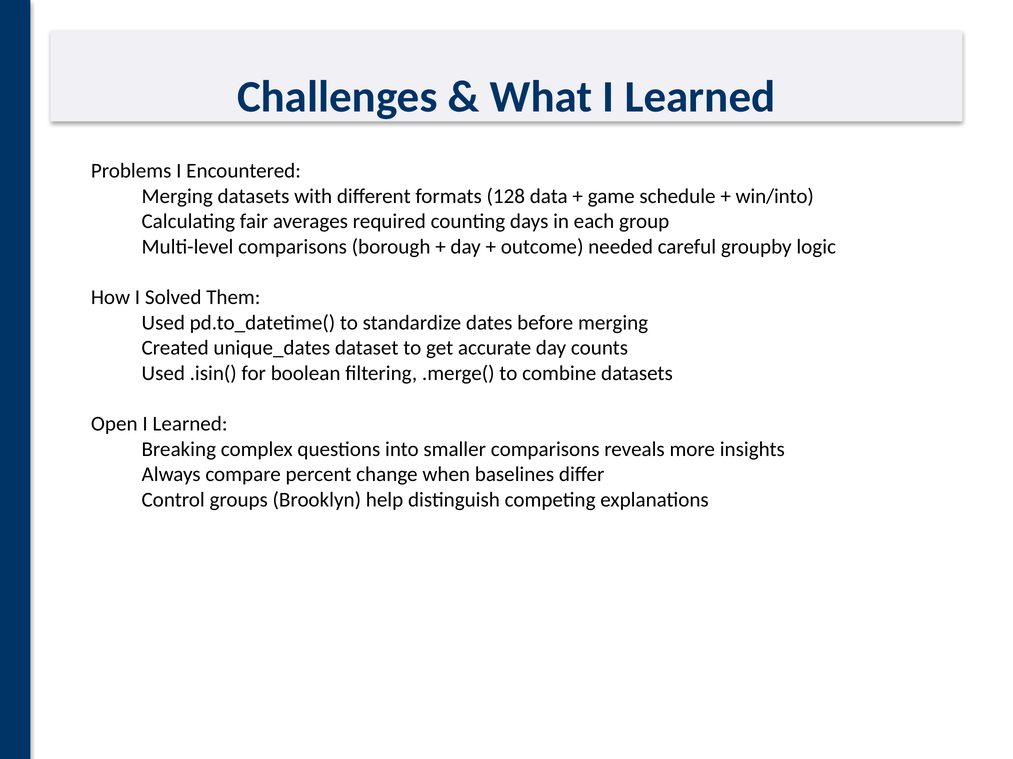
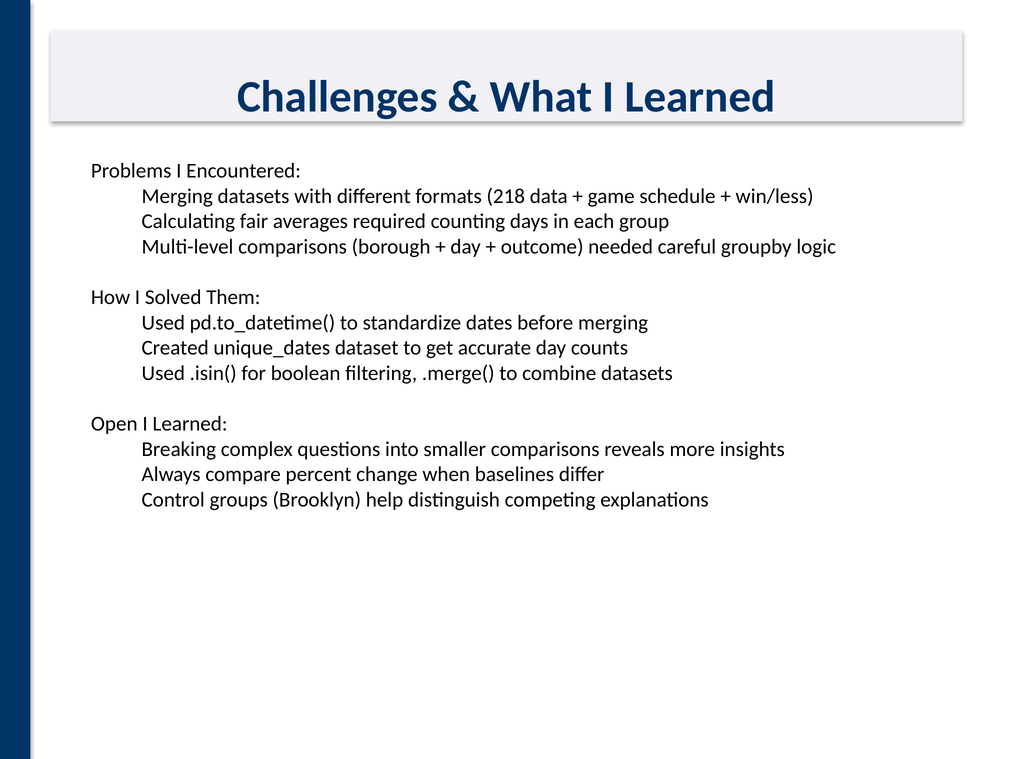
128: 128 -> 218
win/into: win/into -> win/less
